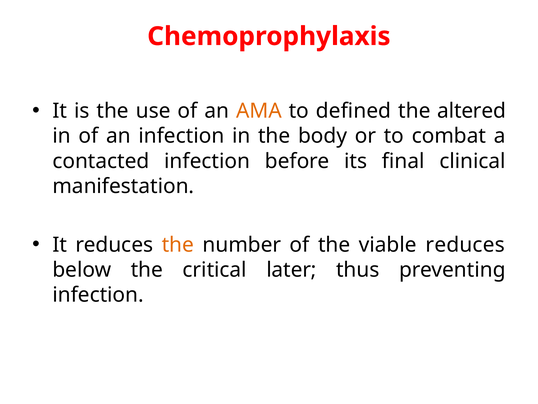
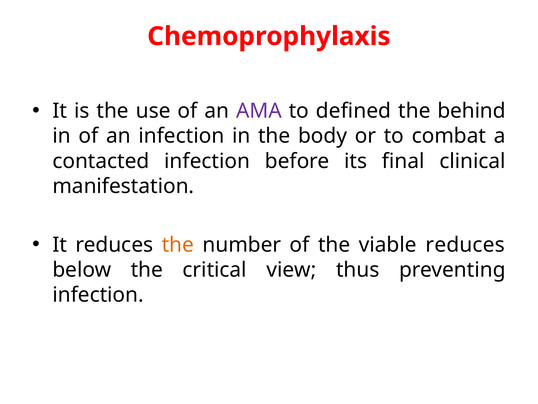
AMA colour: orange -> purple
altered: altered -> behind
later: later -> view
